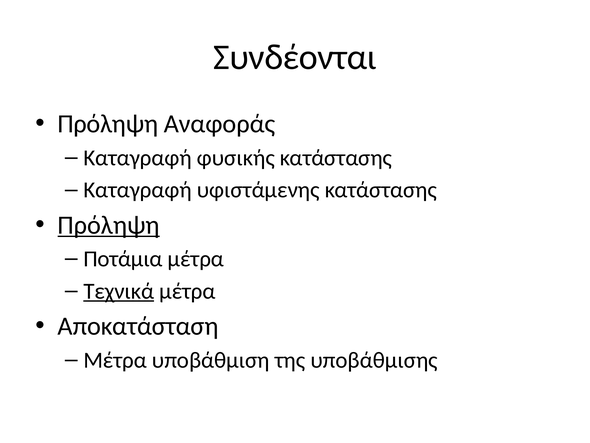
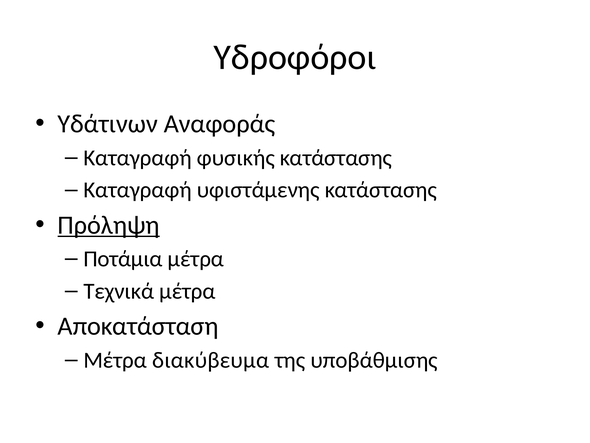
Συνδέονται: Συνδέονται -> Υδροφόροι
Πρόληψη at (108, 124): Πρόληψη -> Υδάτινων
Τεχνικά underline: present -> none
υποβάθμιση: υποβάθμιση -> διακύβευμα
